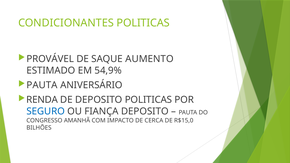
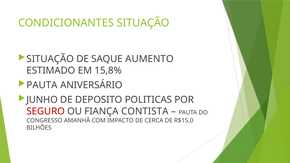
CONDICIONANTES POLITICAS: POLITICAS -> SITUAÇÃO
PROVÁVEL at (50, 59): PROVÁVEL -> SITUAÇÃO
54,9%: 54,9% -> 15,8%
RENDA: RENDA -> JUNHO
SEGURO colour: blue -> red
FIANÇA DEPOSITO: DEPOSITO -> CONTISTA
